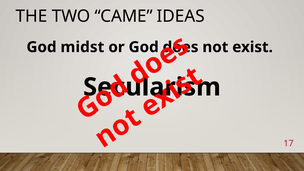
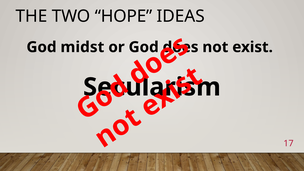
CAME: CAME -> HOPE
